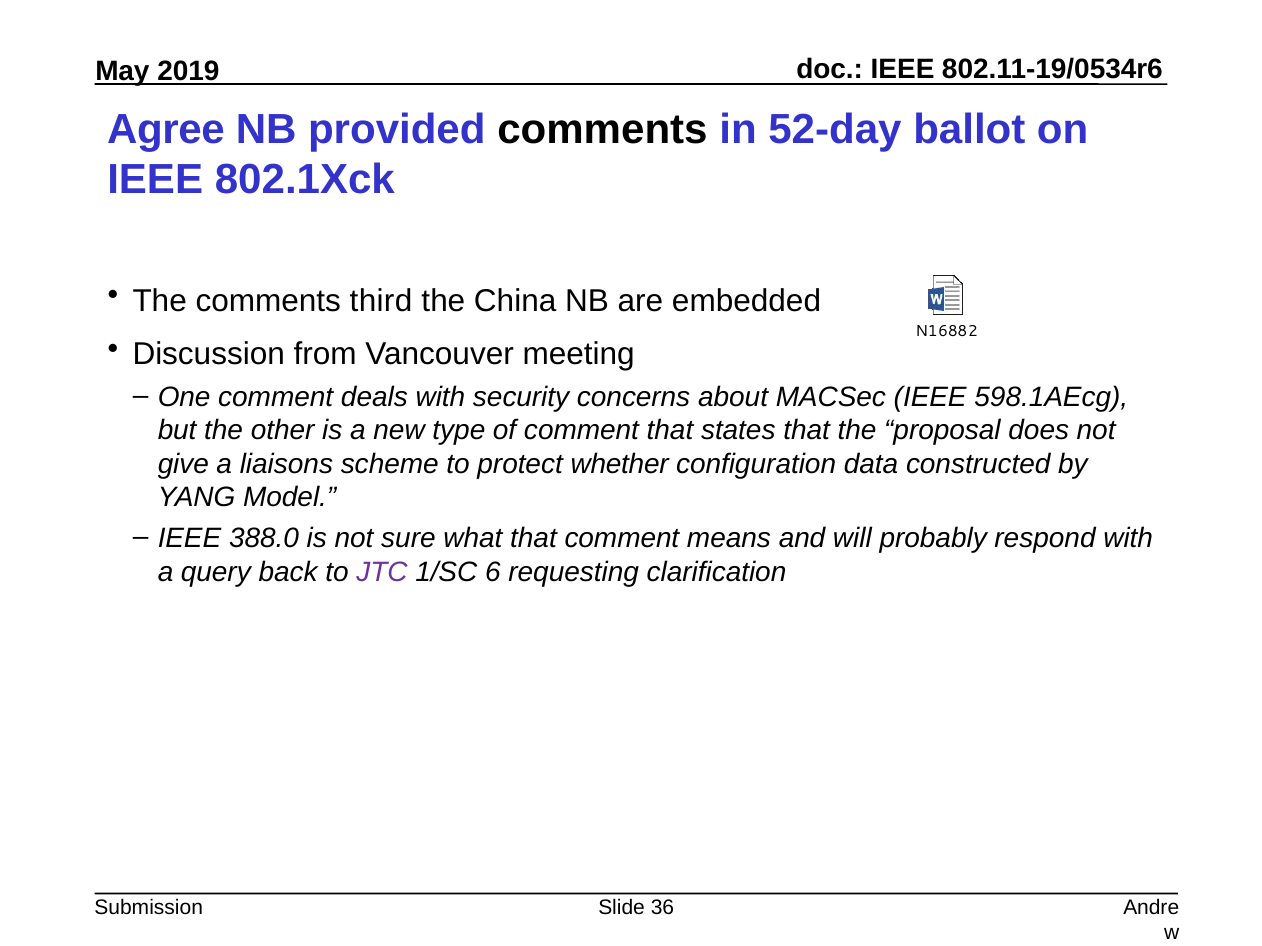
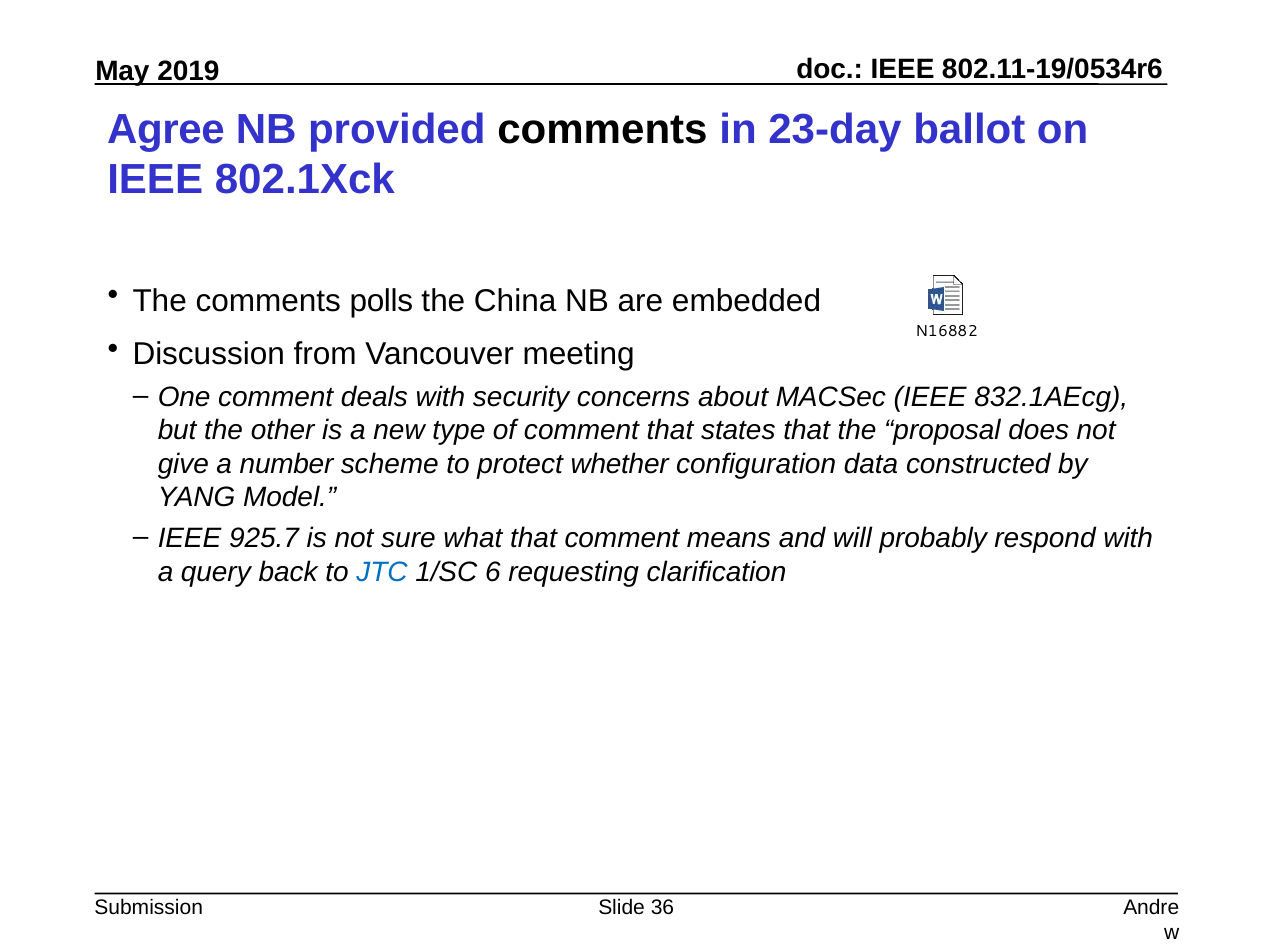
52-day: 52-day -> 23-day
third: third -> polls
598.1AEcg: 598.1AEcg -> 832.1AEcg
liaisons: liaisons -> number
388.0: 388.0 -> 925.7
JTC colour: purple -> blue
